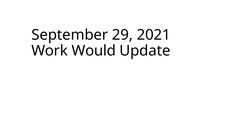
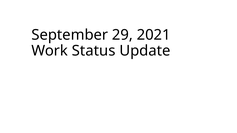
Would: Would -> Status
